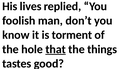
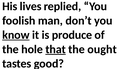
know underline: none -> present
torment: torment -> produce
things: things -> ought
